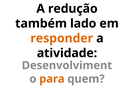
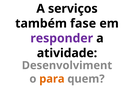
redução: redução -> serviços
lado: lado -> fase
responder colour: orange -> purple
